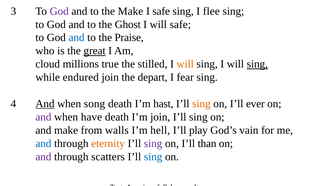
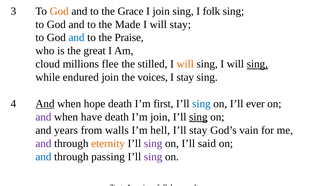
God at (59, 11) colour: purple -> orange
the Make: Make -> Grace
I safe: safe -> join
I flee: flee -> folk
Ghost: Ghost -> Made
will safe: safe -> stay
great underline: present -> none
true: true -> flee
depart: depart -> voices
I fear: fear -> stay
song: song -> hope
hast: hast -> first
sing at (201, 104) colour: orange -> blue
sing at (198, 117) underline: none -> present
and make: make -> years
I’ll play: play -> stay
and at (43, 144) colour: blue -> purple
than: than -> said
and at (43, 157) colour: purple -> blue
scatters: scatters -> passing
sing at (153, 157) colour: blue -> purple
